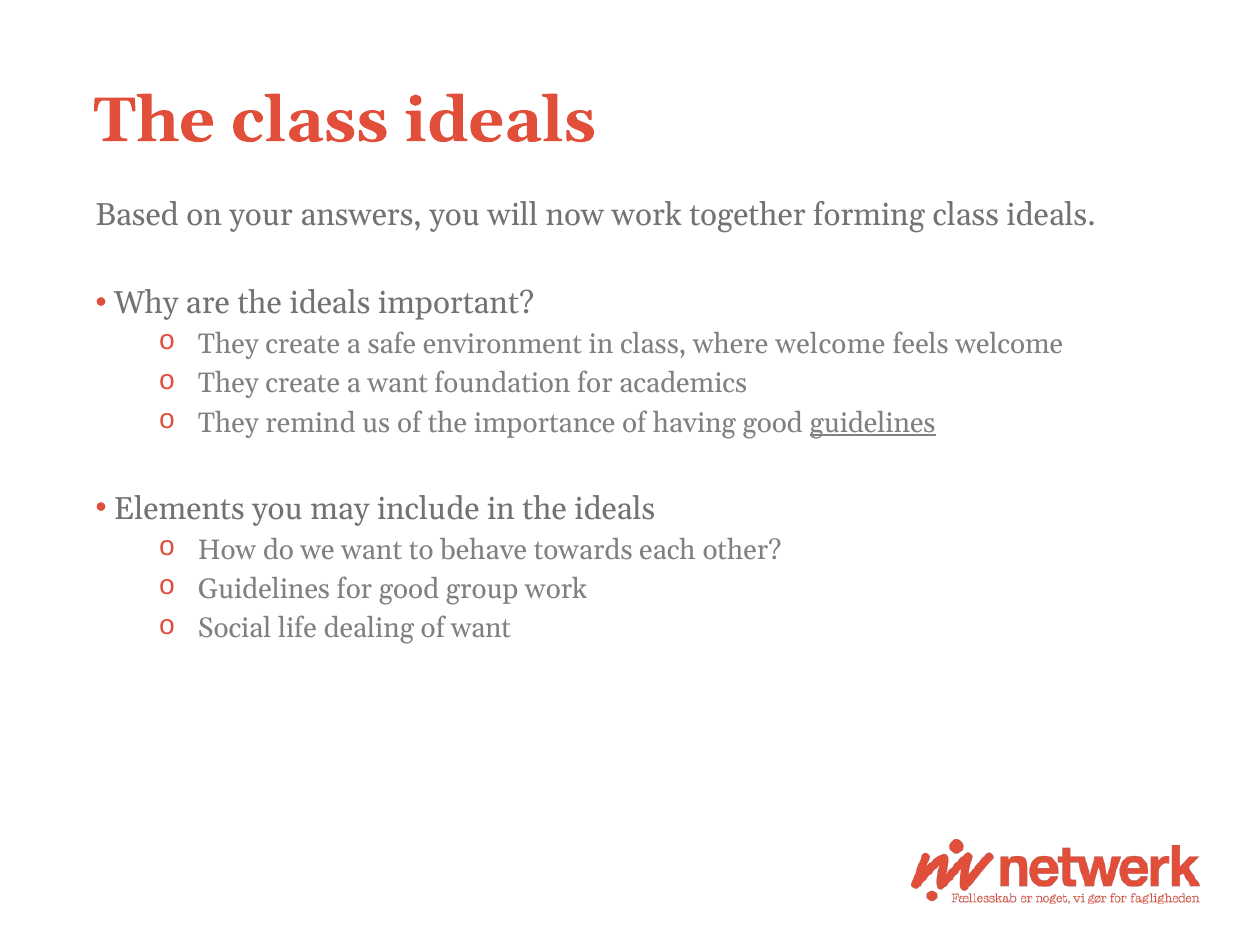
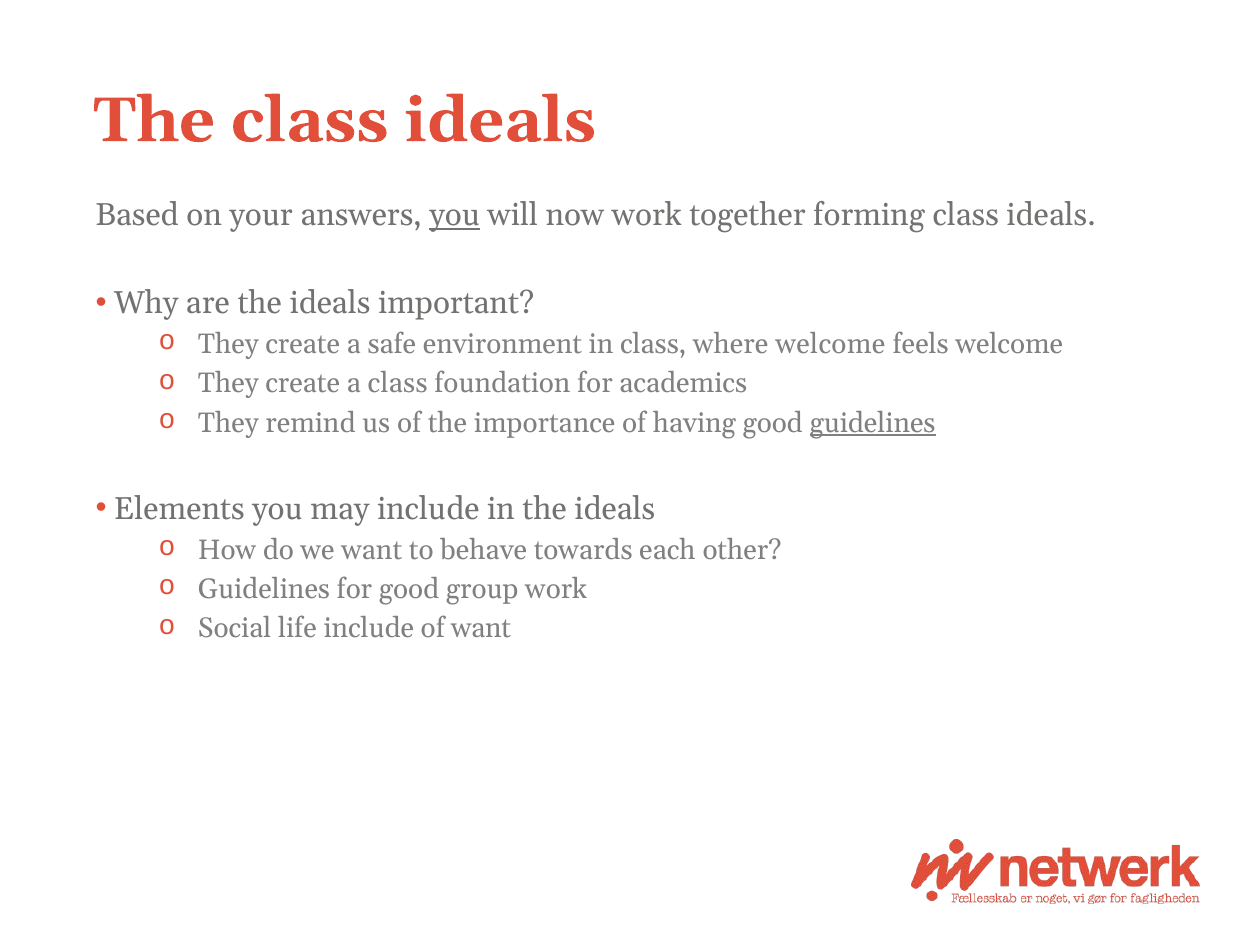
you at (455, 215) underline: none -> present
a want: want -> class
life dealing: dealing -> include
